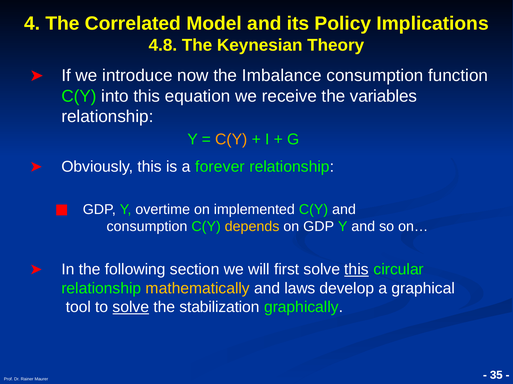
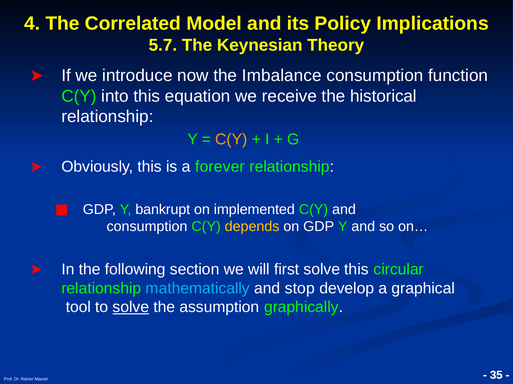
4.8: 4.8 -> 5.7
variables: variables -> historical
overtime: overtime -> bankrupt
this at (356, 270) underline: present -> none
mathematically colour: yellow -> light blue
laws: laws -> stop
stabilization: stabilization -> assumption
